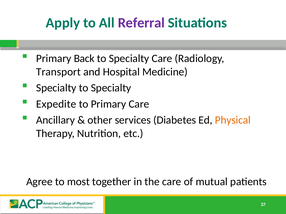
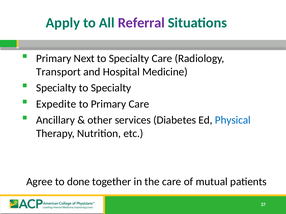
Back: Back -> Next
Physical colour: orange -> blue
most: most -> done
